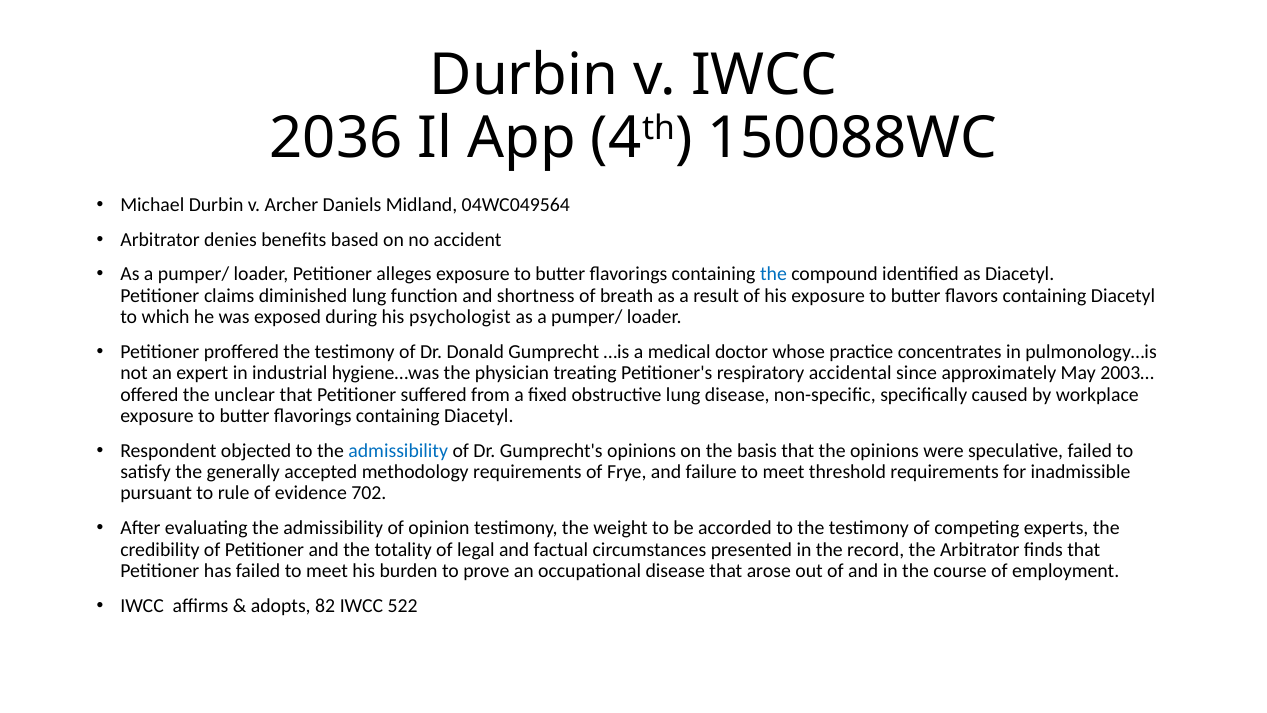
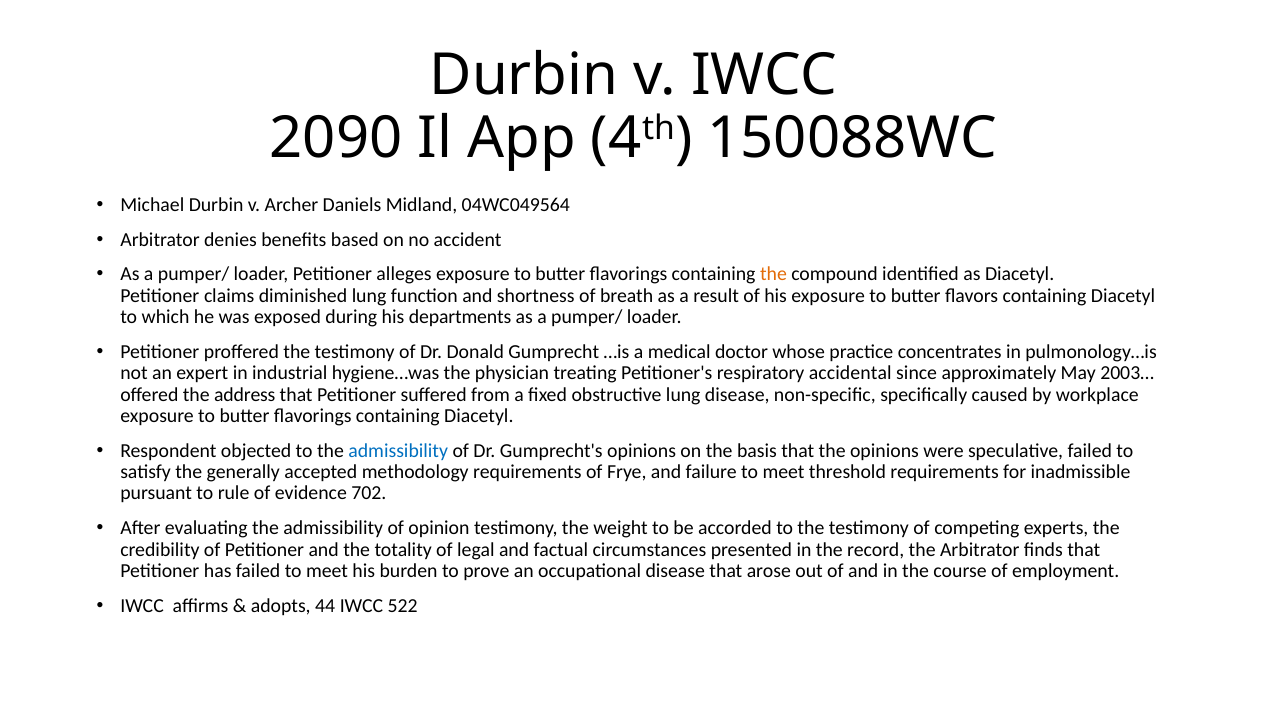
2036: 2036 -> 2090
the at (774, 274) colour: blue -> orange
psychologist: psychologist -> departments
unclear: unclear -> address
82: 82 -> 44
